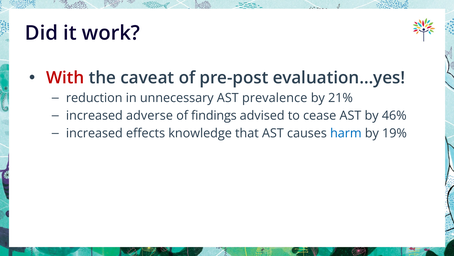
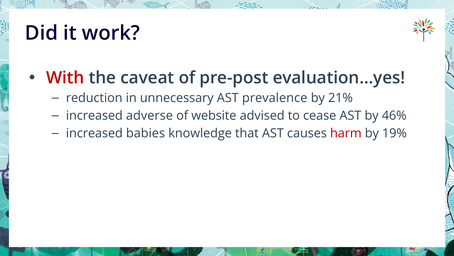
findings: findings -> website
effects: effects -> babies
harm colour: blue -> red
